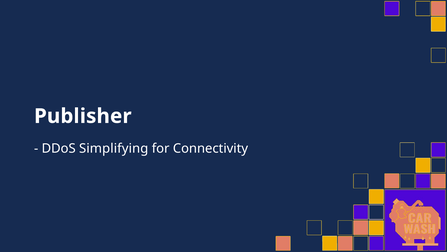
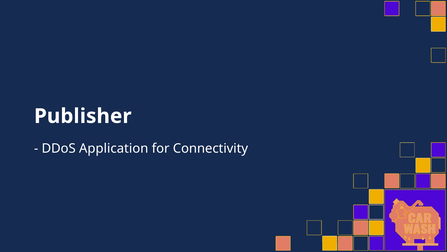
Simplifying: Simplifying -> Application
